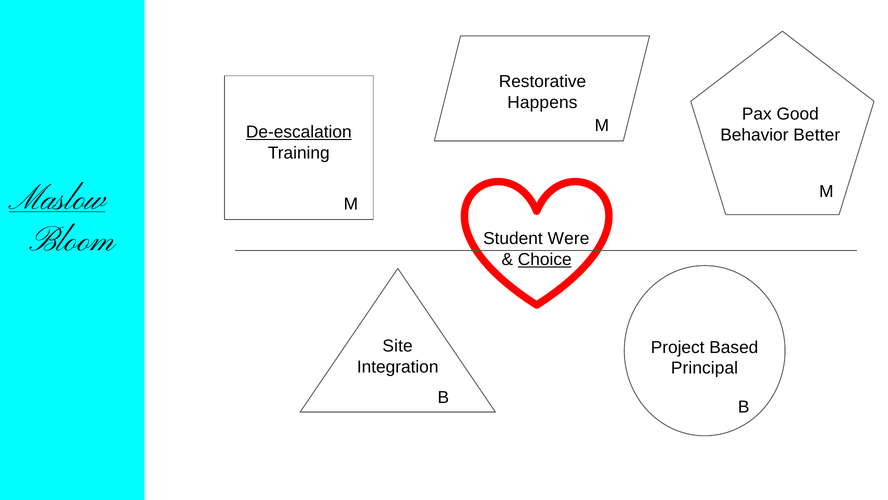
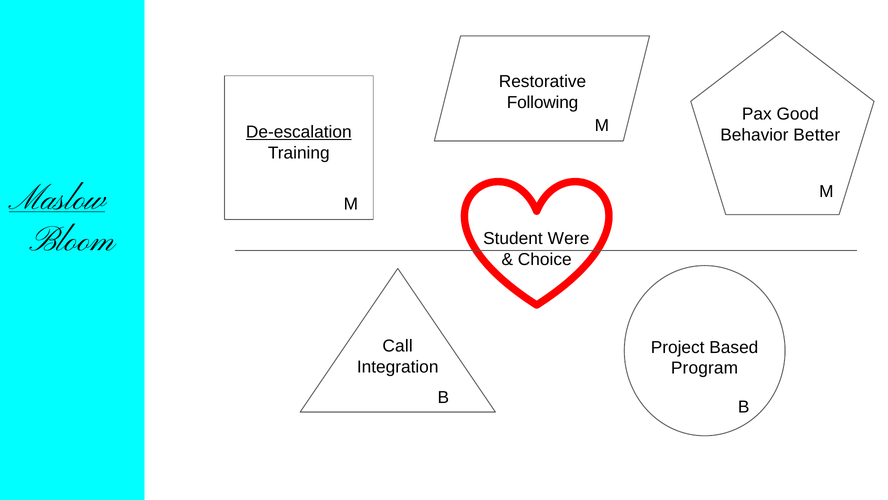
Happens: Happens -> Following
Choice underline: present -> none
Site: Site -> Call
Principal: Principal -> Program
